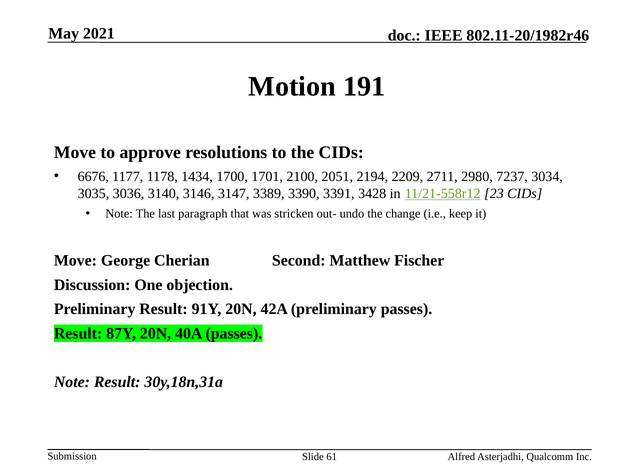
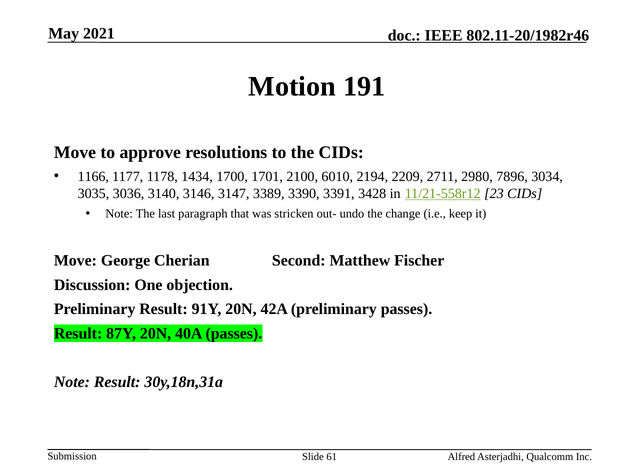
6676: 6676 -> 1166
2051: 2051 -> 6010
7237: 7237 -> 7896
